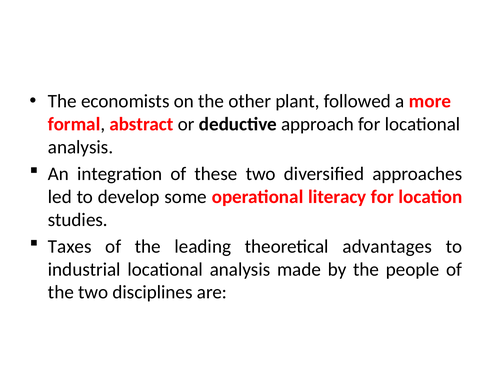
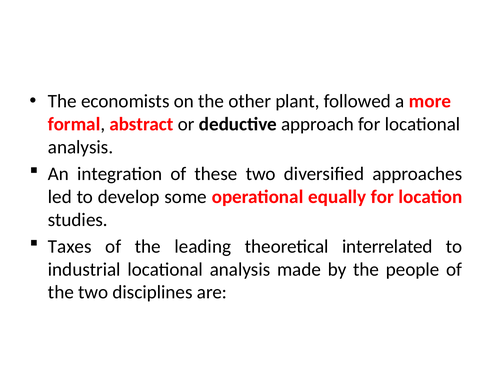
literacy: literacy -> equally
advantages: advantages -> interrelated
